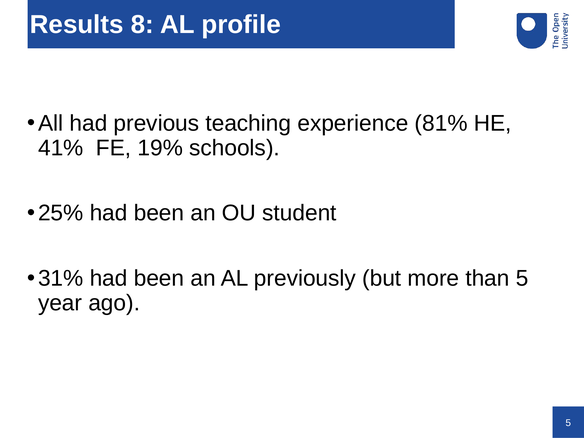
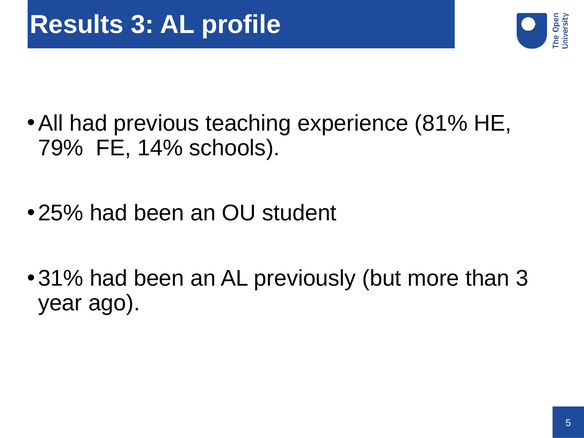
Results 8: 8 -> 3
41%: 41% -> 79%
19%: 19% -> 14%
than 5: 5 -> 3
